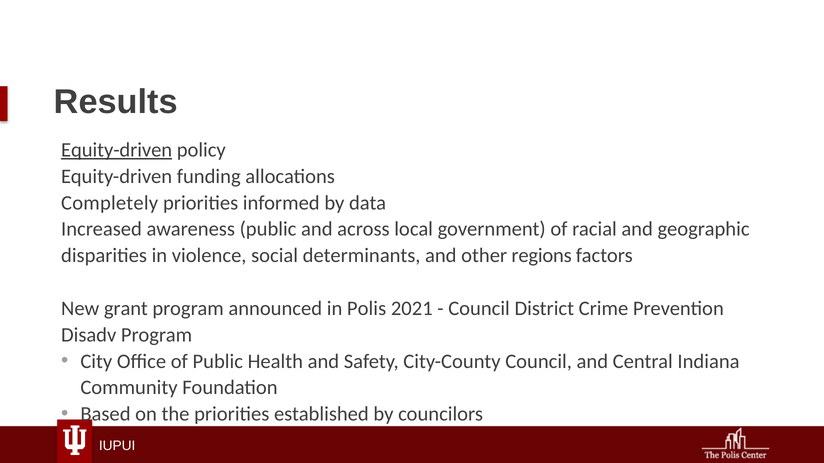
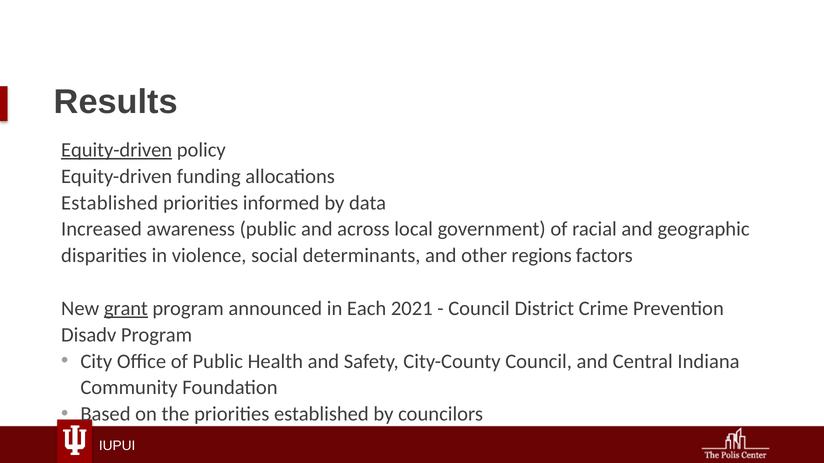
Completely at (110, 203): Completely -> Established
grant underline: none -> present
Polis: Polis -> Each
